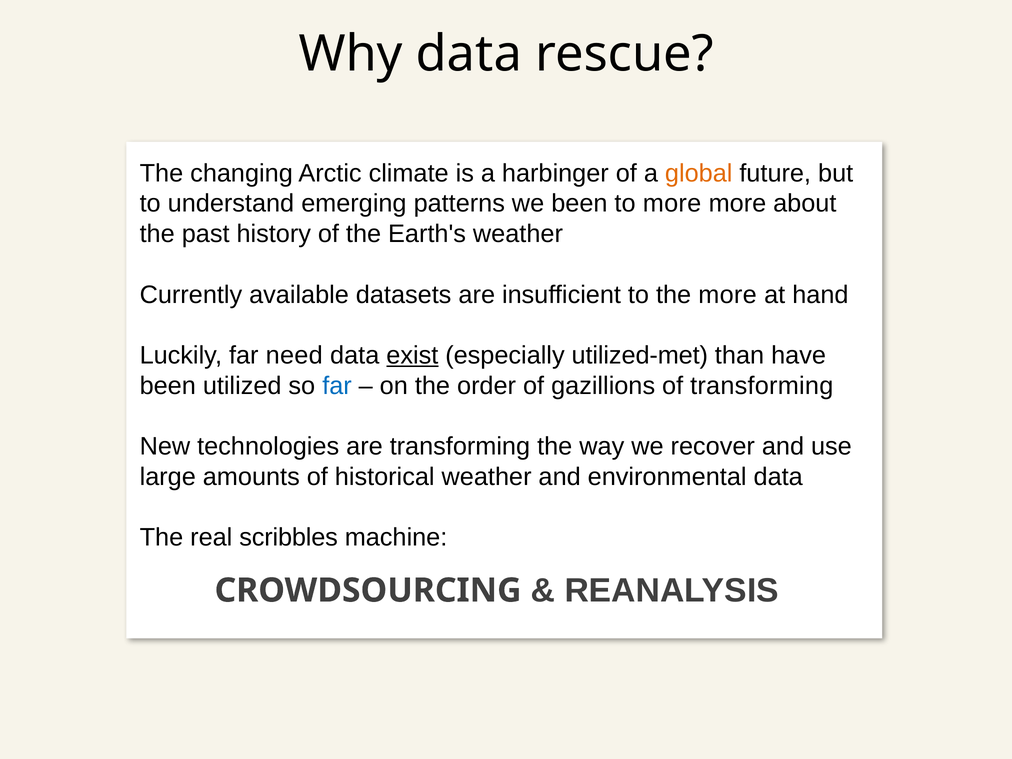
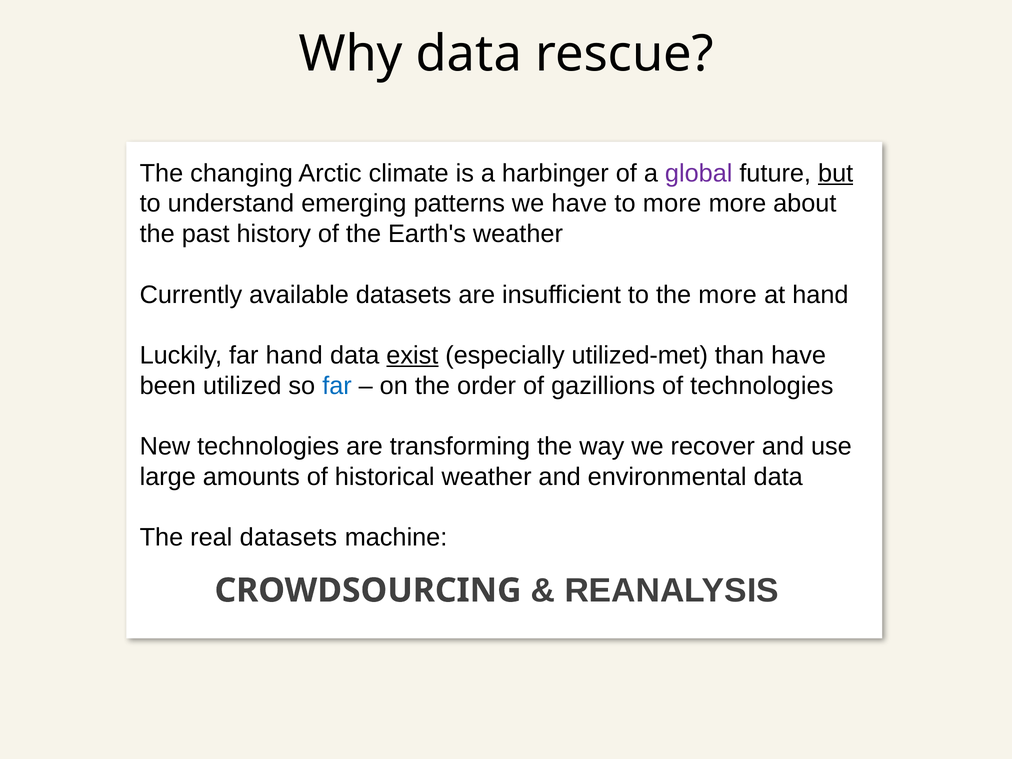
global colour: orange -> purple
but underline: none -> present
we been: been -> have
far need: need -> hand
of transforming: transforming -> technologies
real scribbles: scribbles -> datasets
